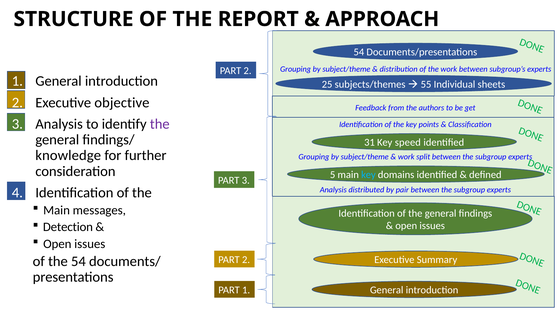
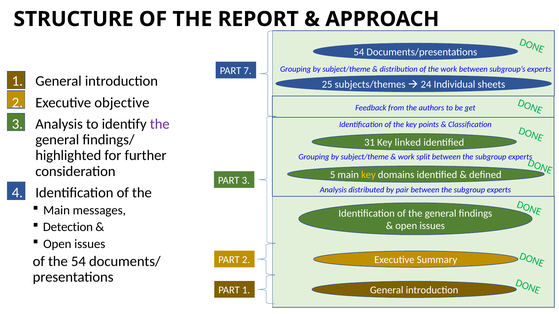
2 at (248, 71): 2 -> 7
55: 55 -> 24
speed: speed -> linked
knowledge: knowledge -> highlighted
key at (368, 175) colour: light blue -> yellow
